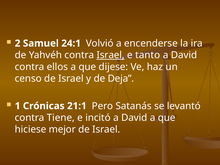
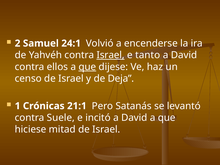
que at (87, 67) underline: none -> present
Tiene: Tiene -> Suele
mejor: mejor -> mitad
